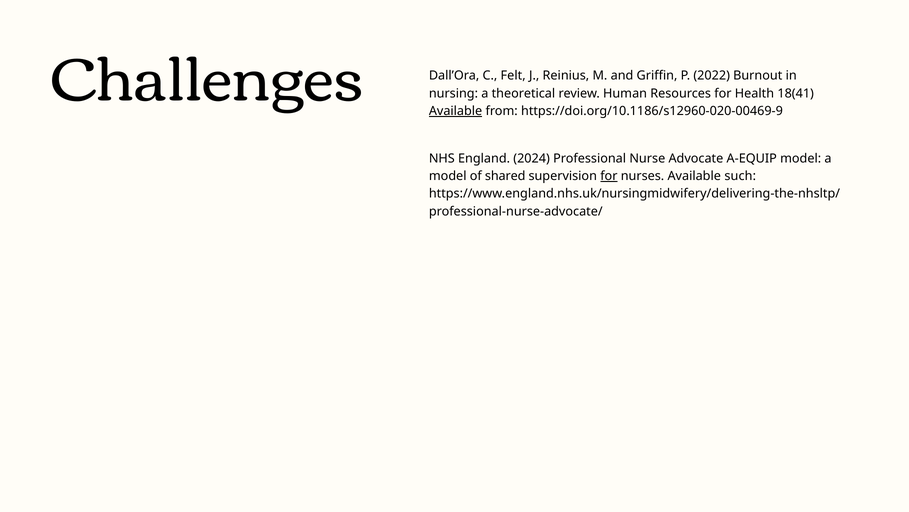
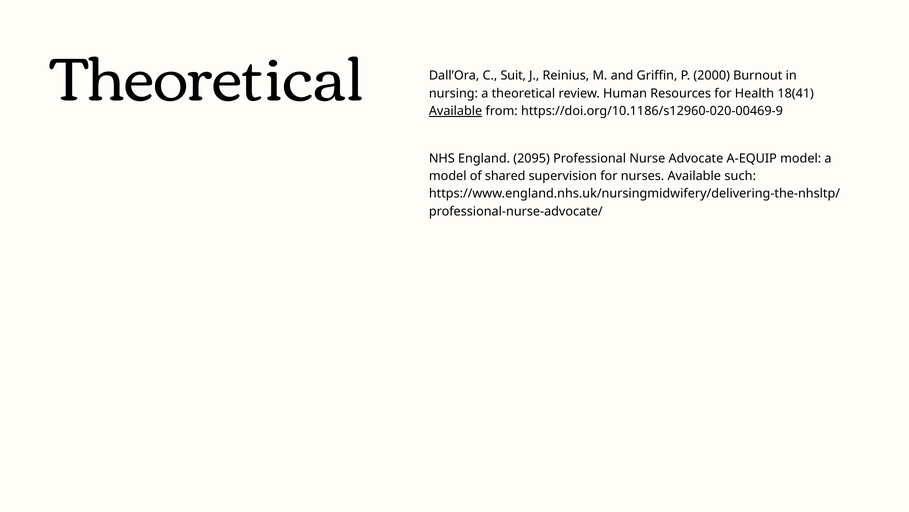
Challenges at (208, 81): Challenges -> Theoretical
Felt: Felt -> Suit
2022: 2022 -> 2000
2024: 2024 -> 2095
for at (609, 176) underline: present -> none
